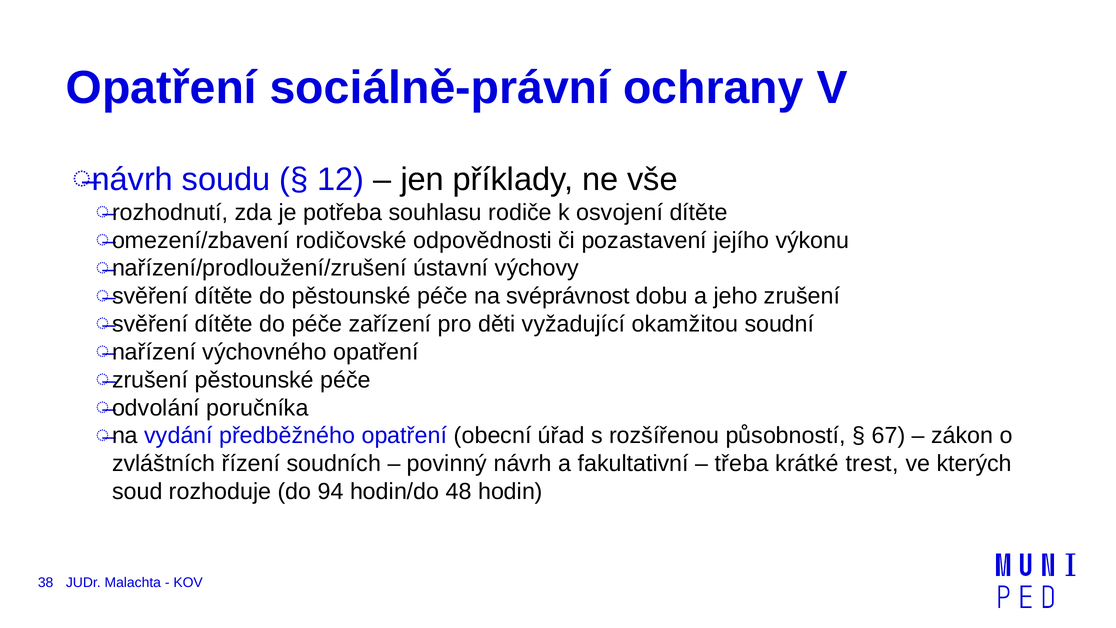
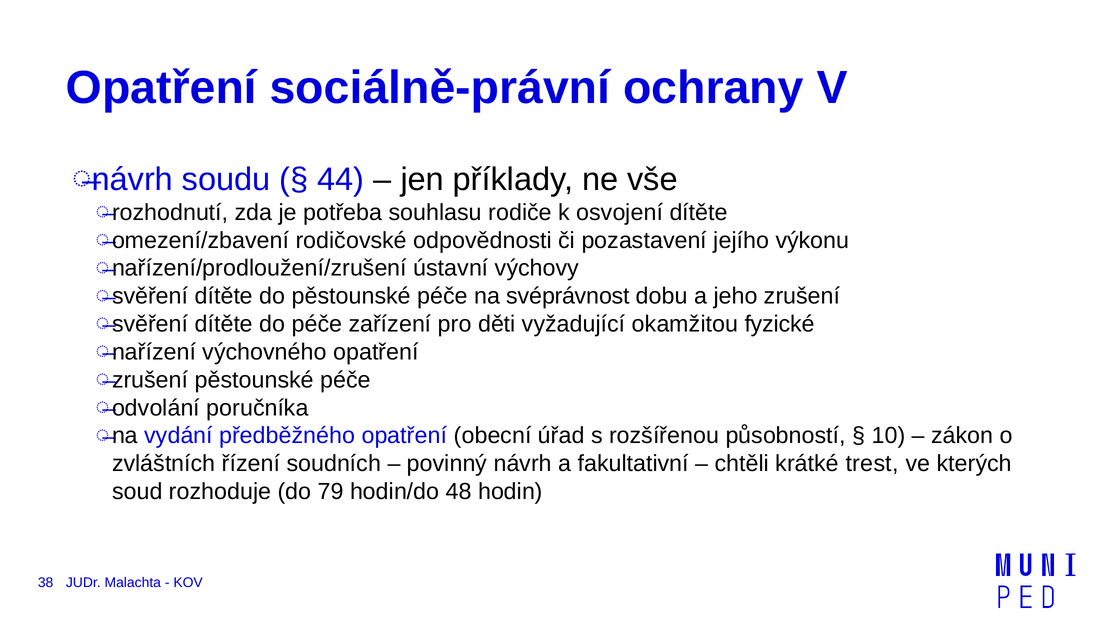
12: 12 -> 44
soudní: soudní -> fyzické
67: 67 -> 10
třeba: třeba -> chtěli
94: 94 -> 79
